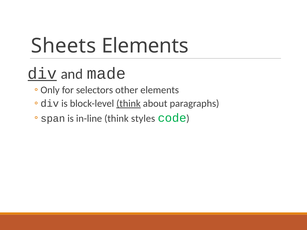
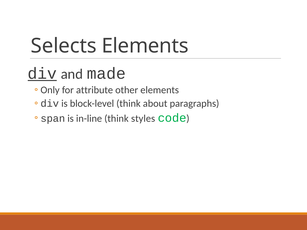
Sheets: Sheets -> Selects
selectors: selectors -> attribute
think at (128, 104) underline: present -> none
